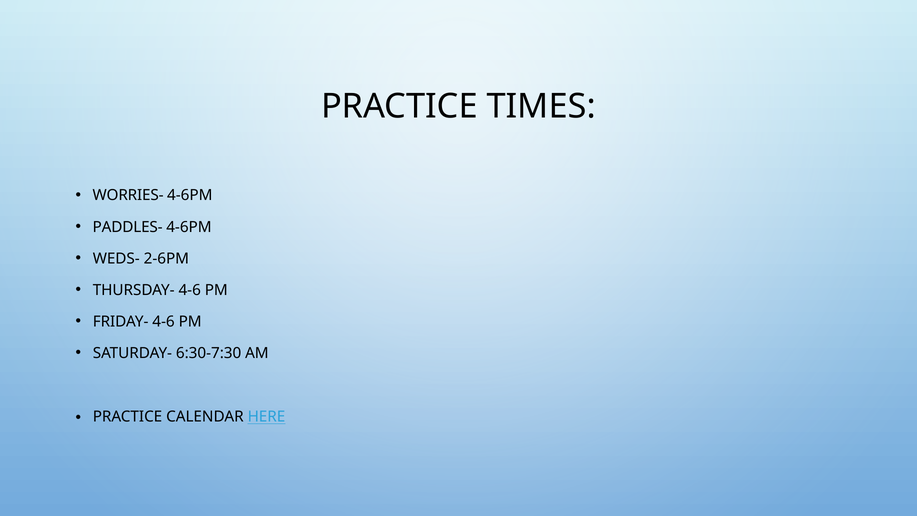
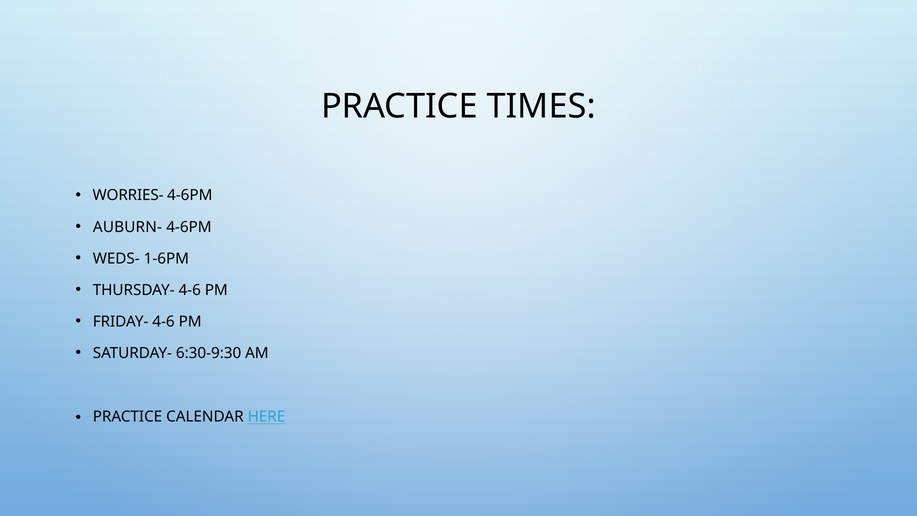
PADDLES-: PADDLES- -> AUBURN-
2-6PM: 2-6PM -> 1-6PM
6:30-7:30: 6:30-7:30 -> 6:30-9:30
